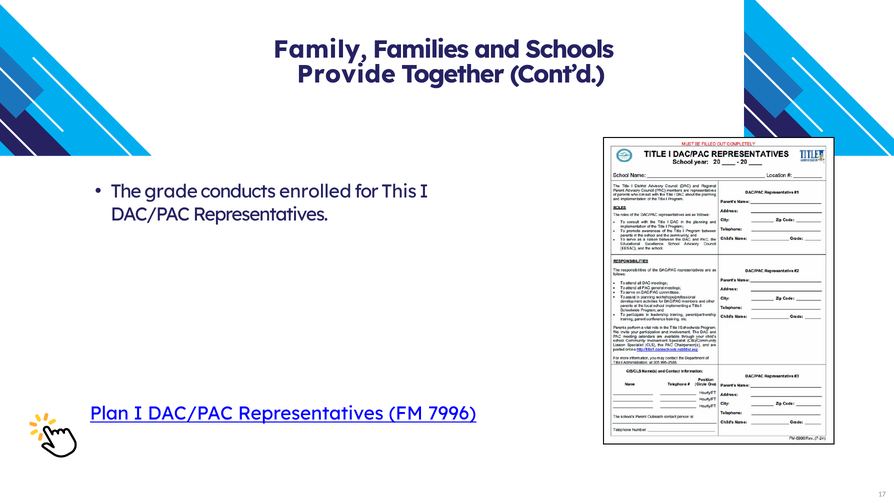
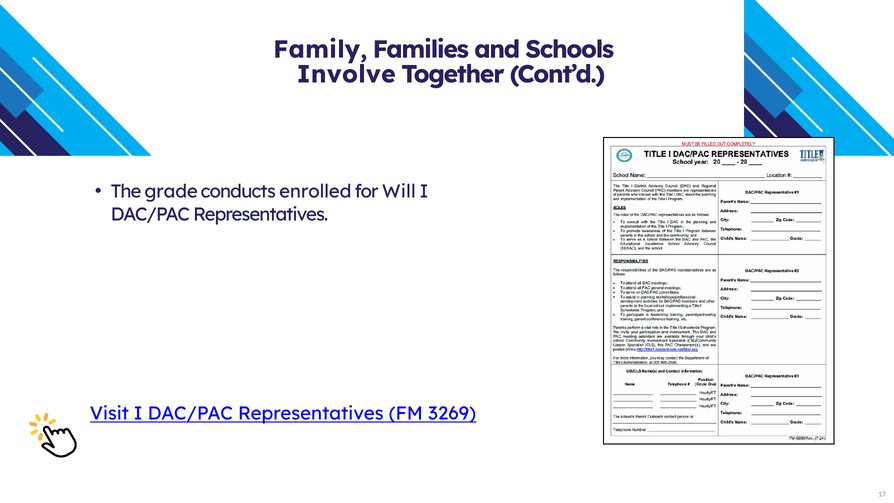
Provide: Provide -> Involve
This: This -> Will
Plan: Plan -> Visit
7996: 7996 -> 3269
